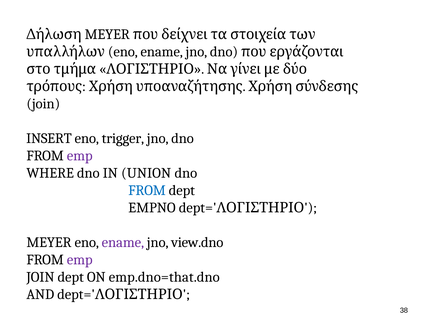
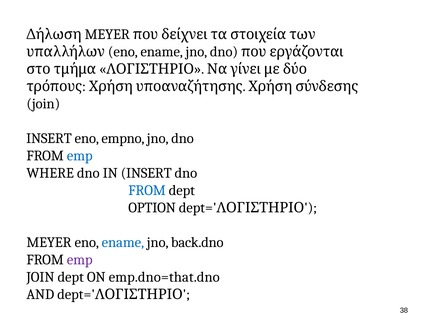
trigger: trigger -> empno
emp at (80, 156) colour: purple -> blue
IN UNION: UNION -> INSERT
EMPNO: EMPNO -> OPTION
ename at (123, 243) colour: purple -> blue
view.dno: view.dno -> back.dno
